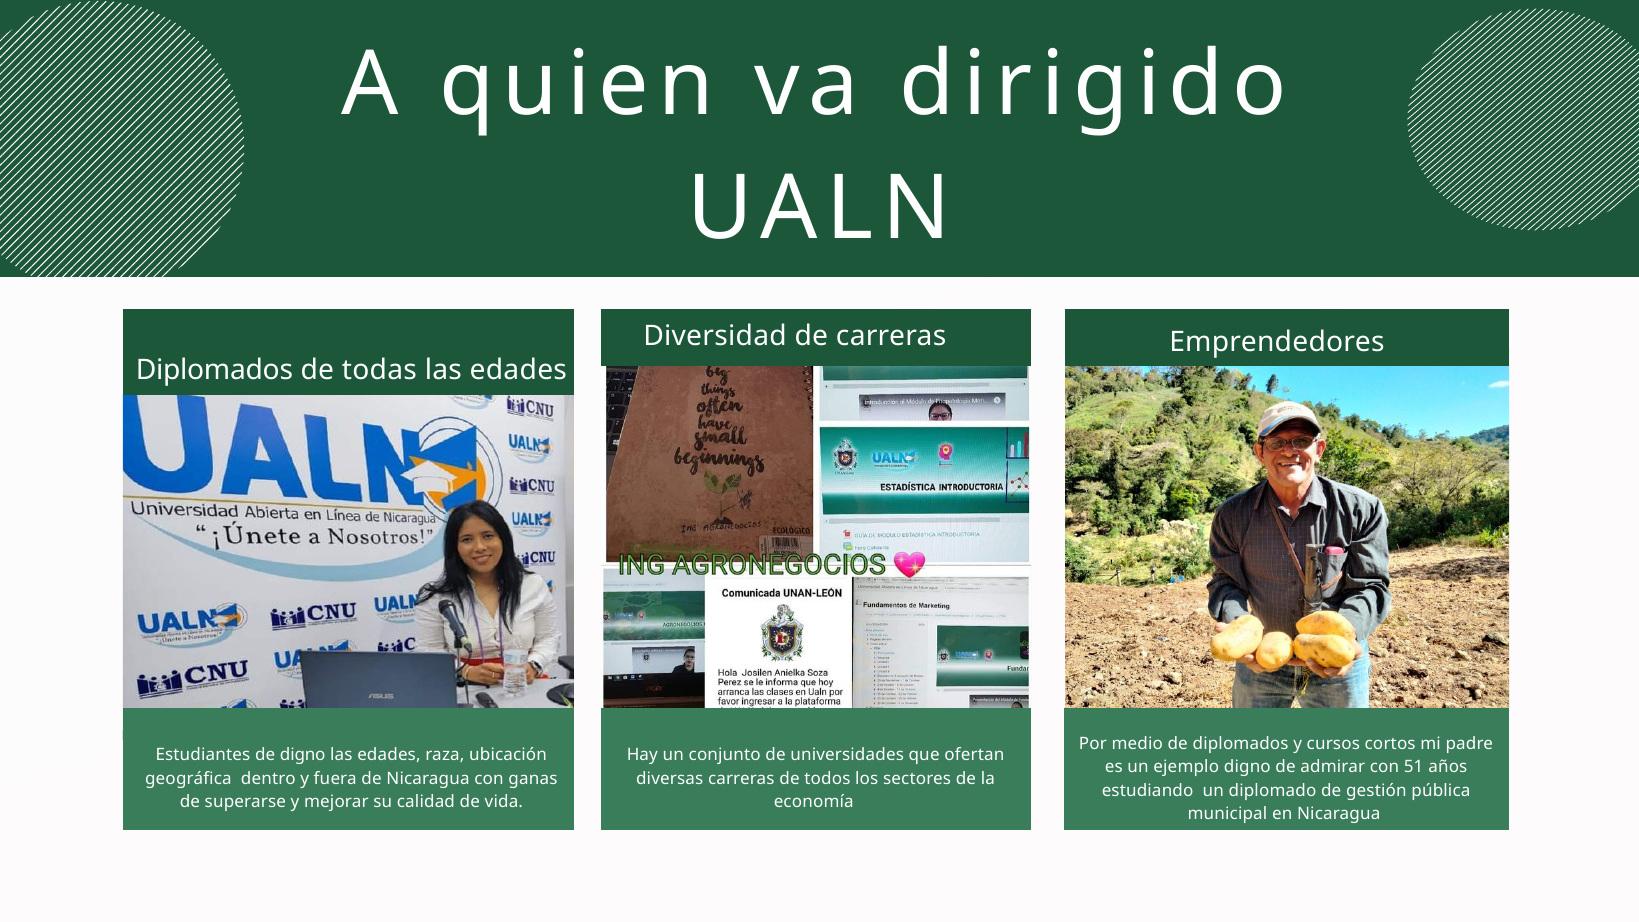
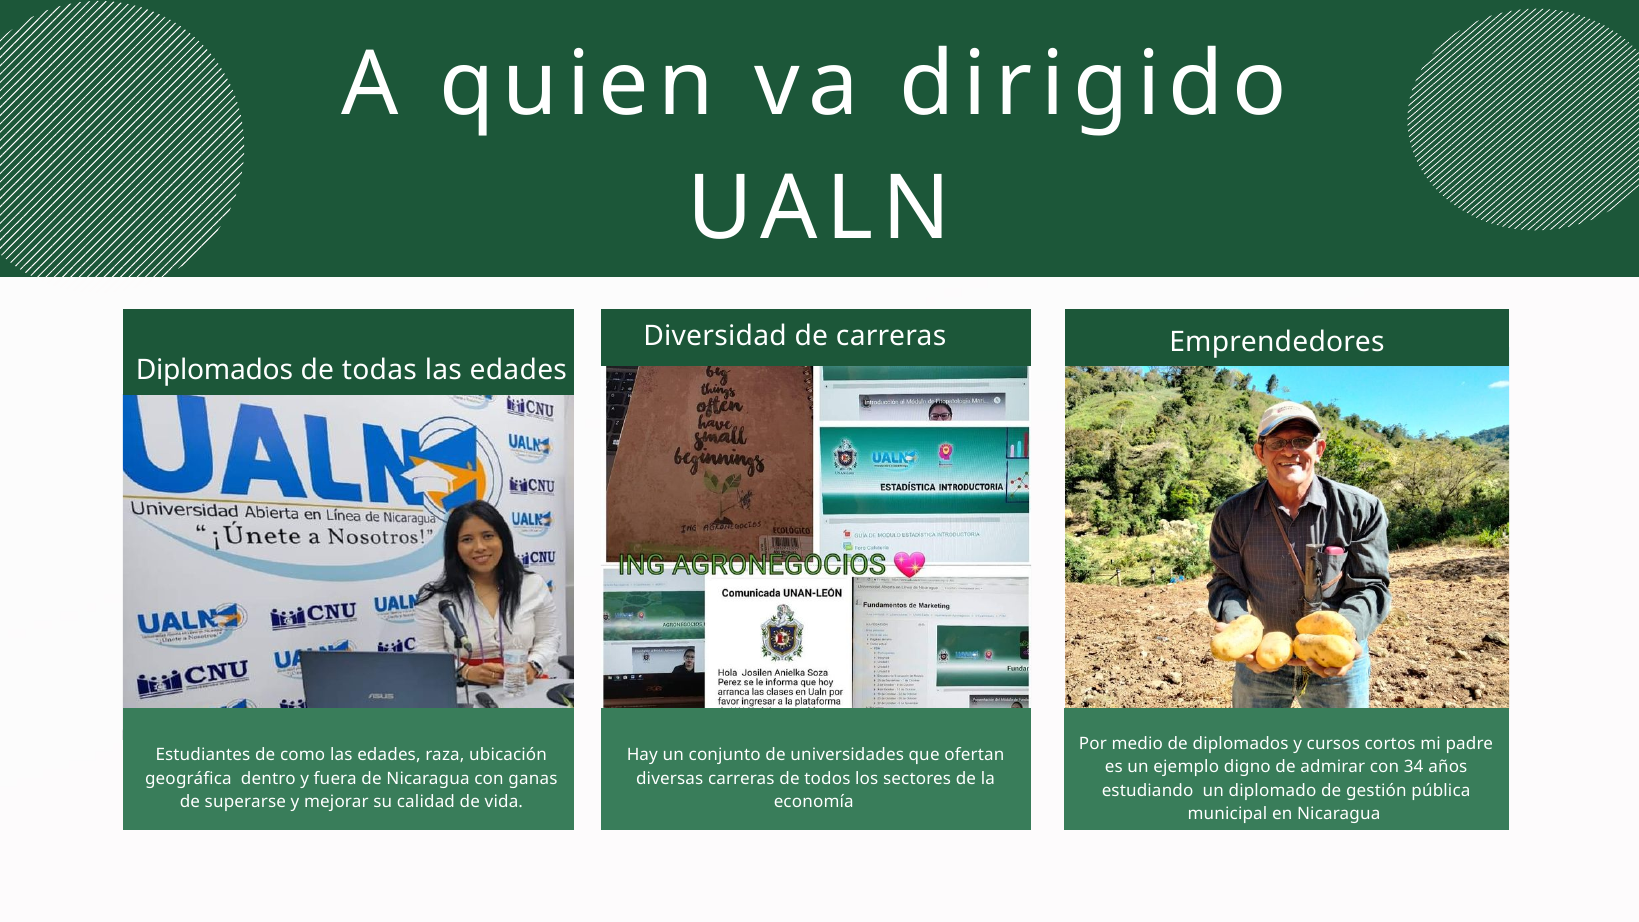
de digno: digno -> como
51: 51 -> 34
